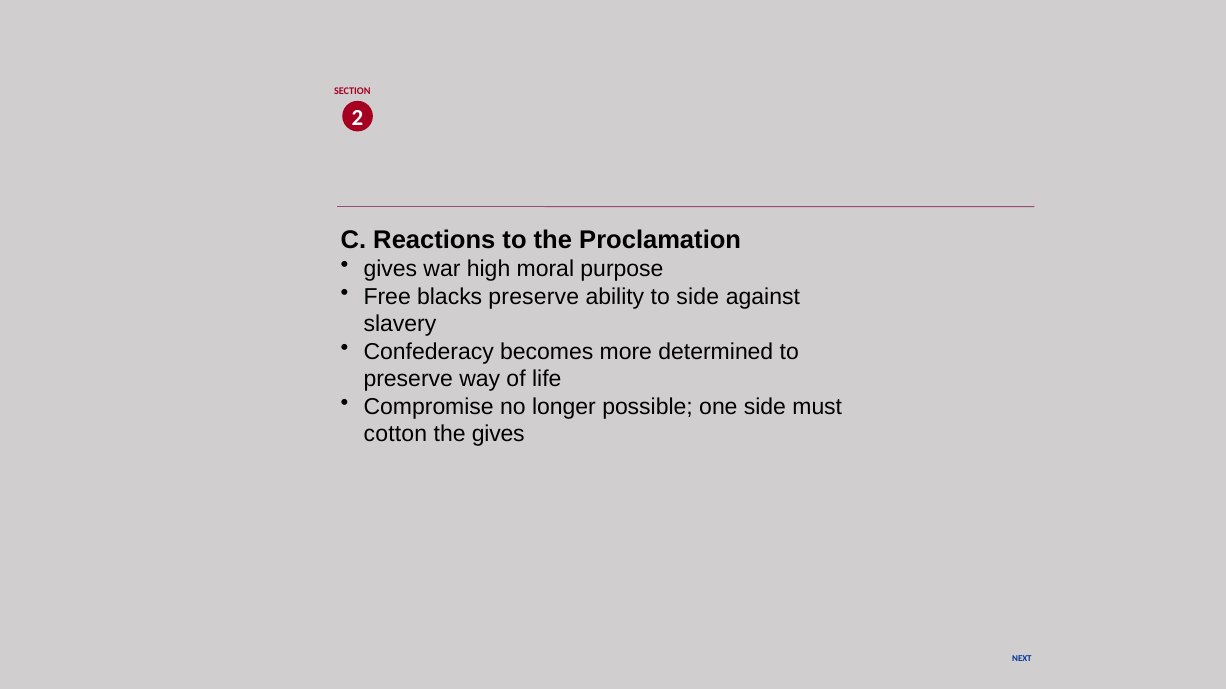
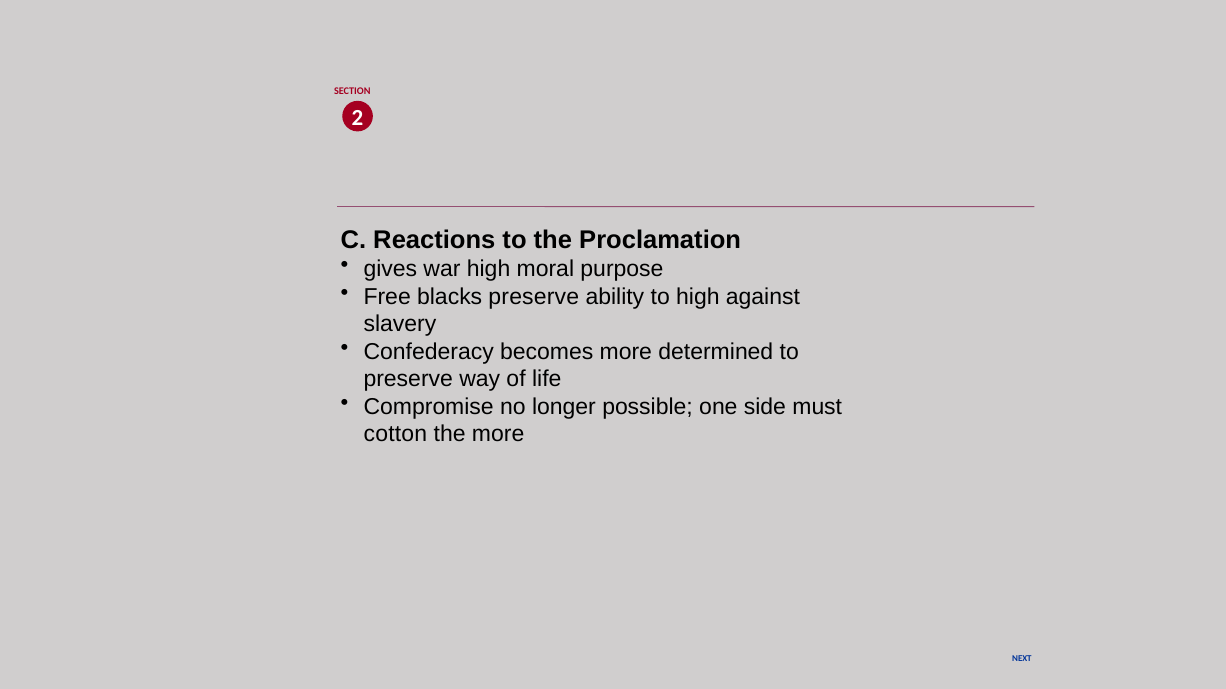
to side: side -> high
the gives: gives -> more
